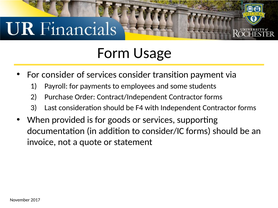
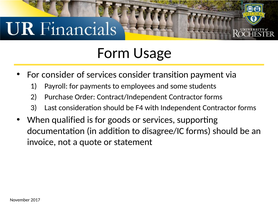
provided: provided -> qualified
consider/IC: consider/IC -> disagree/IC
